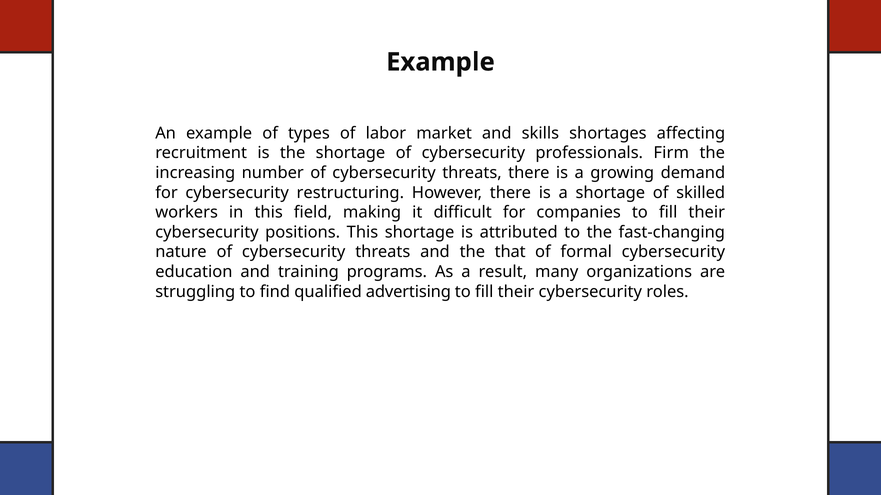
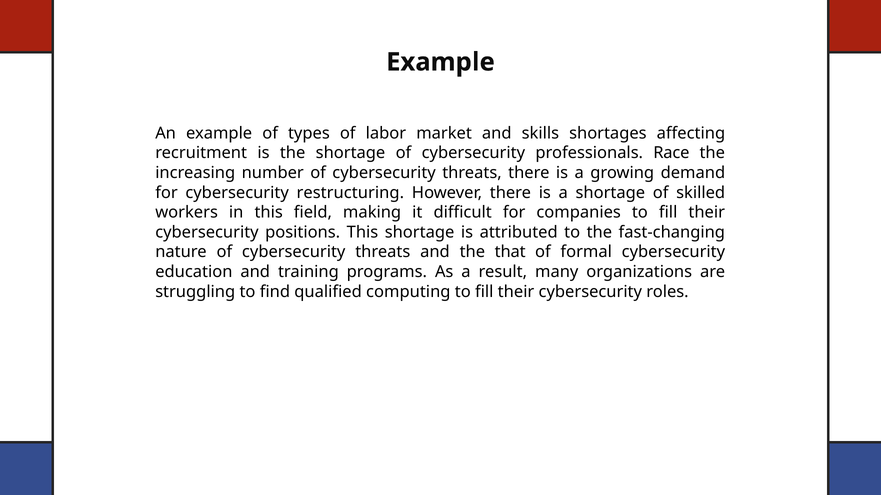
Firm: Firm -> Race
advertising: advertising -> computing
